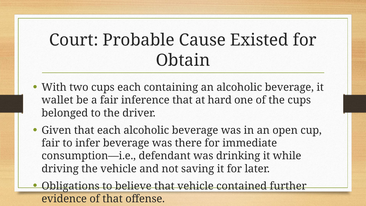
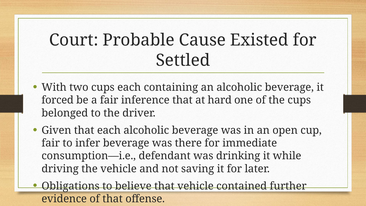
Obtain: Obtain -> Settled
wallet: wallet -> forced
